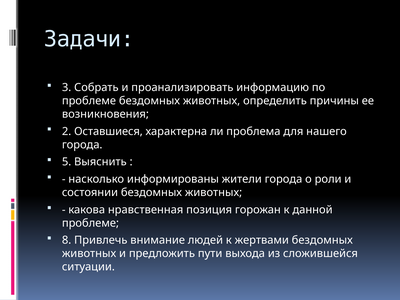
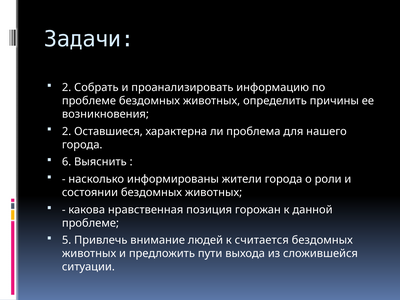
3 at (67, 87): 3 -> 2
5: 5 -> 6
8: 8 -> 5
жертвами: жертвами -> считается
